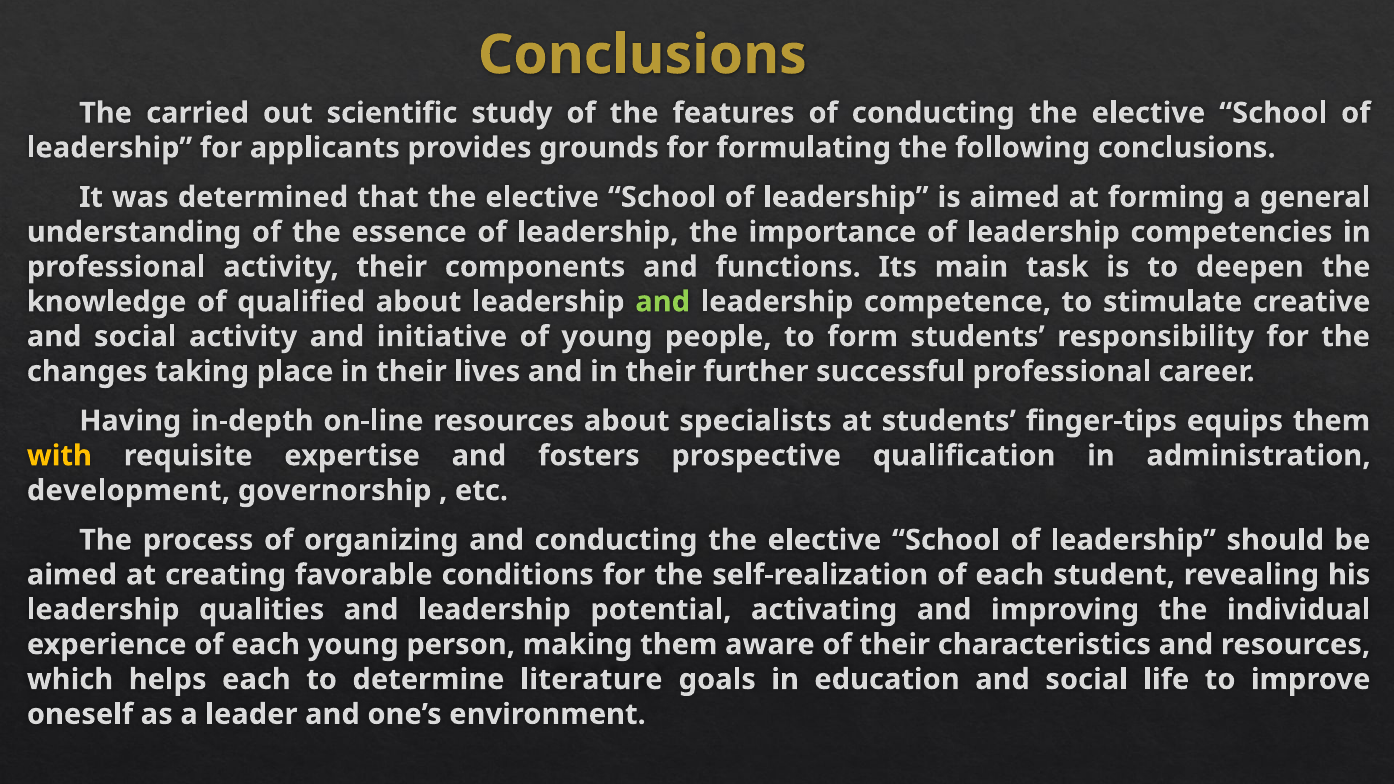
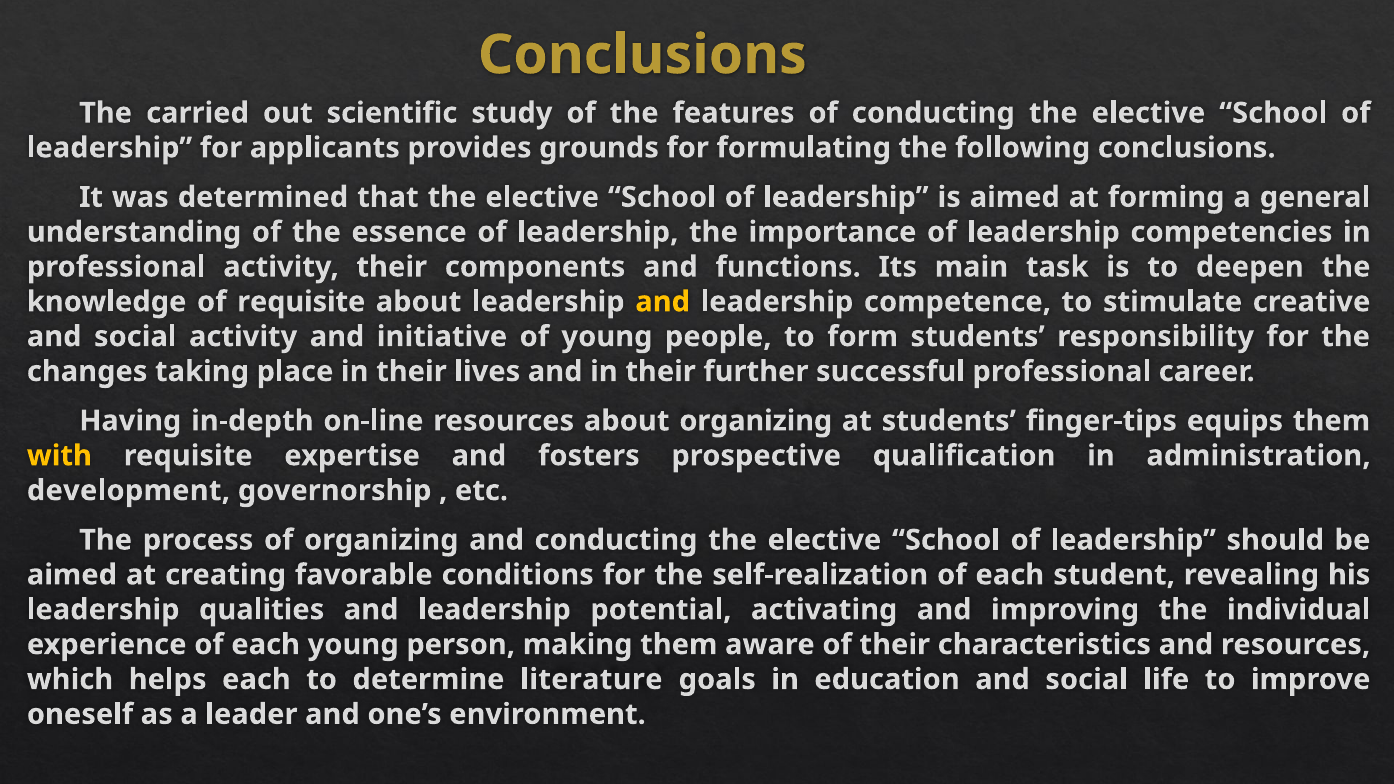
of qualified: qualified -> requisite
and at (663, 302) colour: light green -> yellow
about specialists: specialists -> organizing
